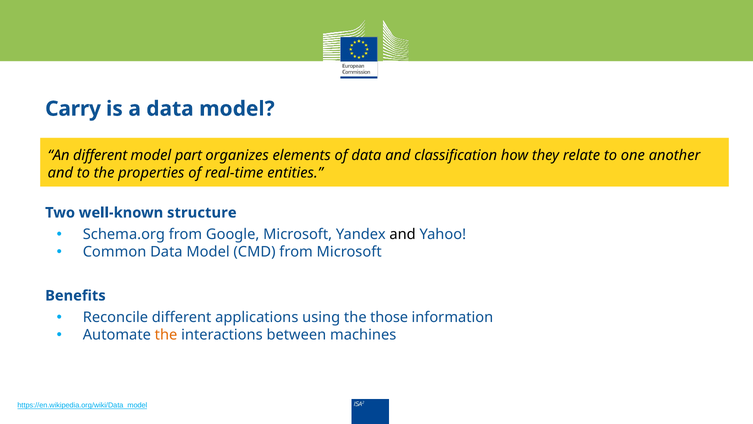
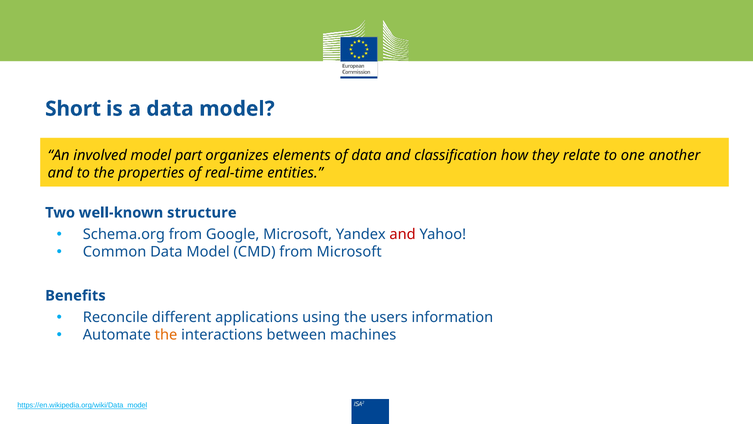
Carry: Carry -> Short
An different: different -> involved
and at (403, 234) colour: black -> red
those: those -> users
